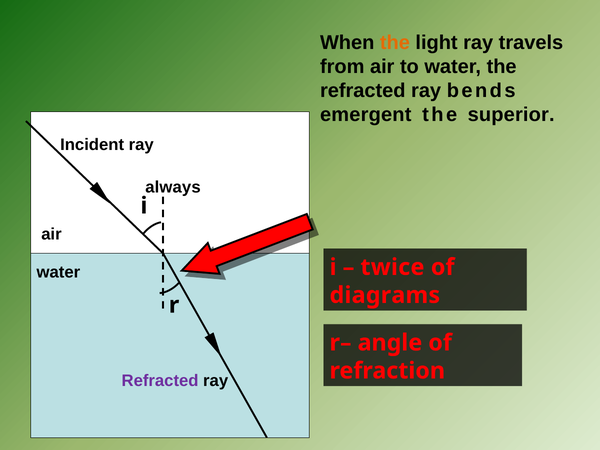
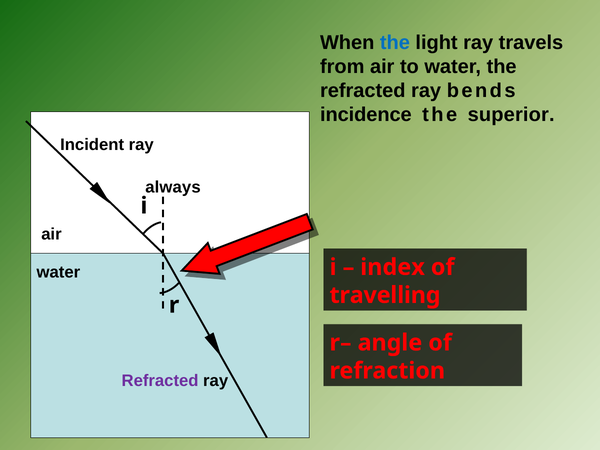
the at (395, 43) colour: orange -> blue
emergent: emergent -> incidence
twice: twice -> index
diagrams: diagrams -> travelling
